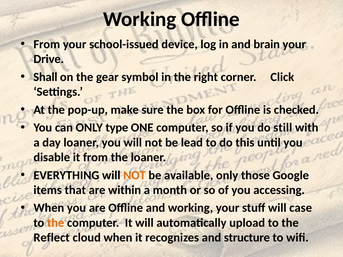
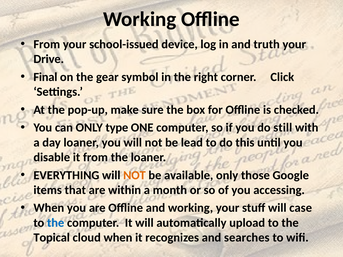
brain: brain -> truth
Shall: Shall -> Final
the at (56, 223) colour: orange -> blue
Reflect: Reflect -> Topical
structure: structure -> searches
